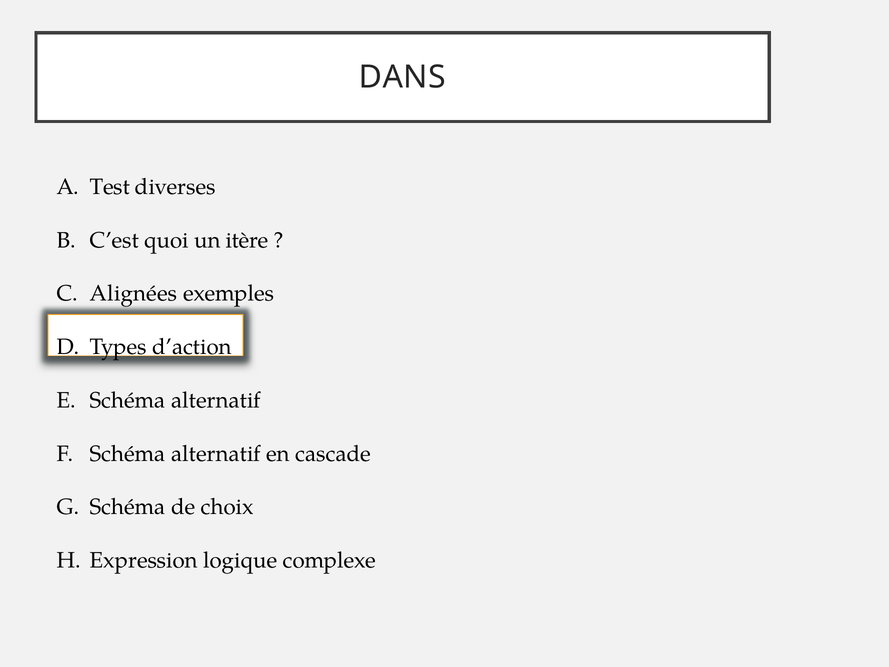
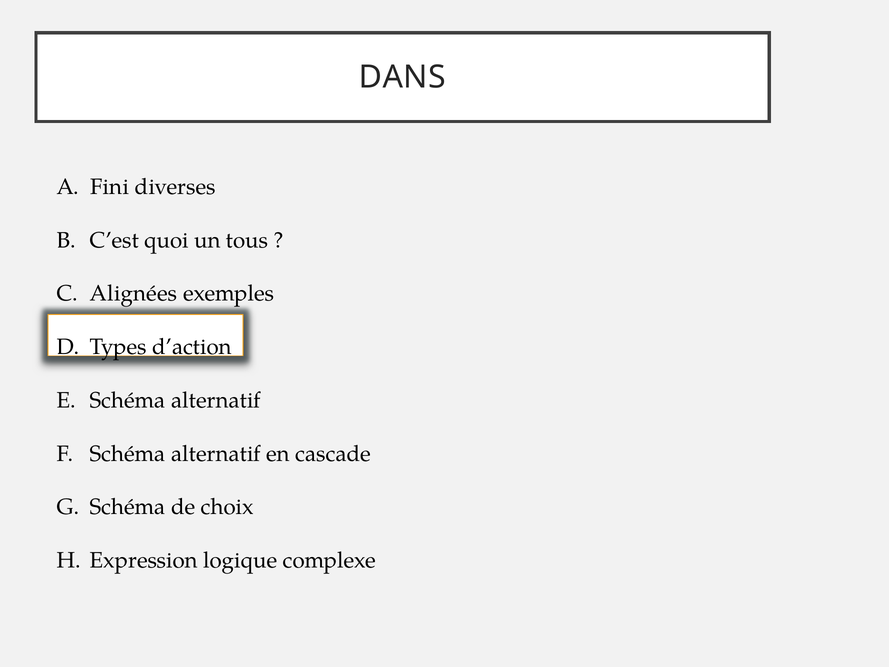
Test: Test -> Fini
itère: itère -> tous
